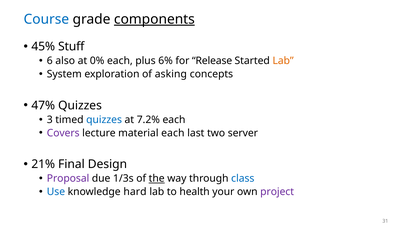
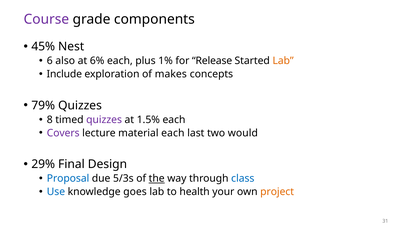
Course colour: blue -> purple
components underline: present -> none
Stuff: Stuff -> Nest
0%: 0% -> 6%
6%: 6% -> 1%
System: System -> Include
asking: asking -> makes
47%: 47% -> 79%
3: 3 -> 8
quizzes at (104, 120) colour: blue -> purple
7.2%: 7.2% -> 1.5%
server: server -> would
21%: 21% -> 29%
Proposal colour: purple -> blue
1/3s: 1/3s -> 5/3s
hard: hard -> goes
project colour: purple -> orange
